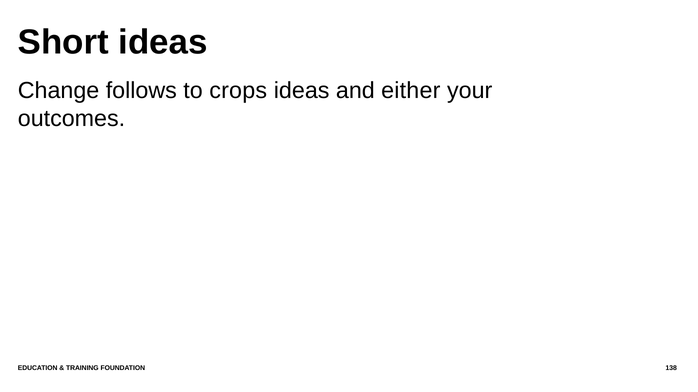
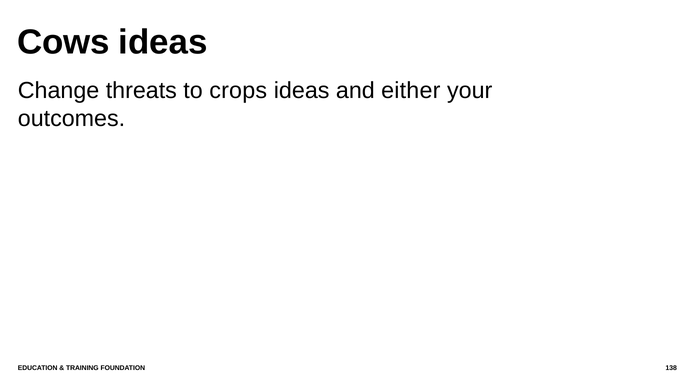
Short: Short -> Cows
follows: follows -> threats
